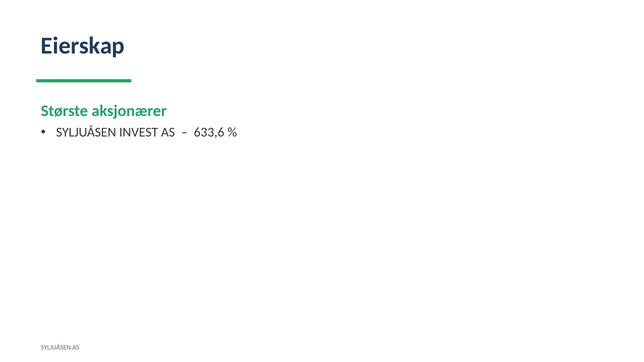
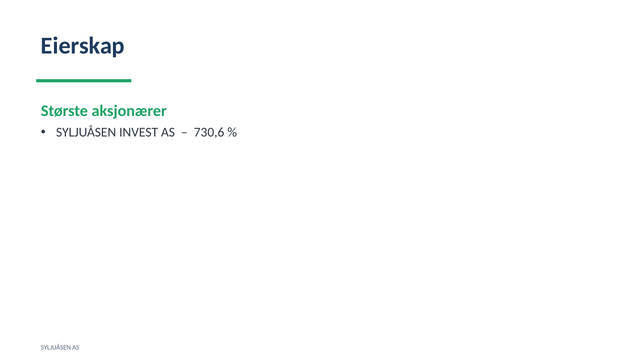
633,6: 633,6 -> 730,6
